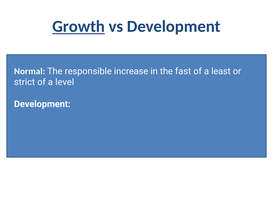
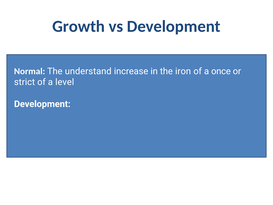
Growth underline: present -> none
responsible: responsible -> understand
fast: fast -> iron
least: least -> once
